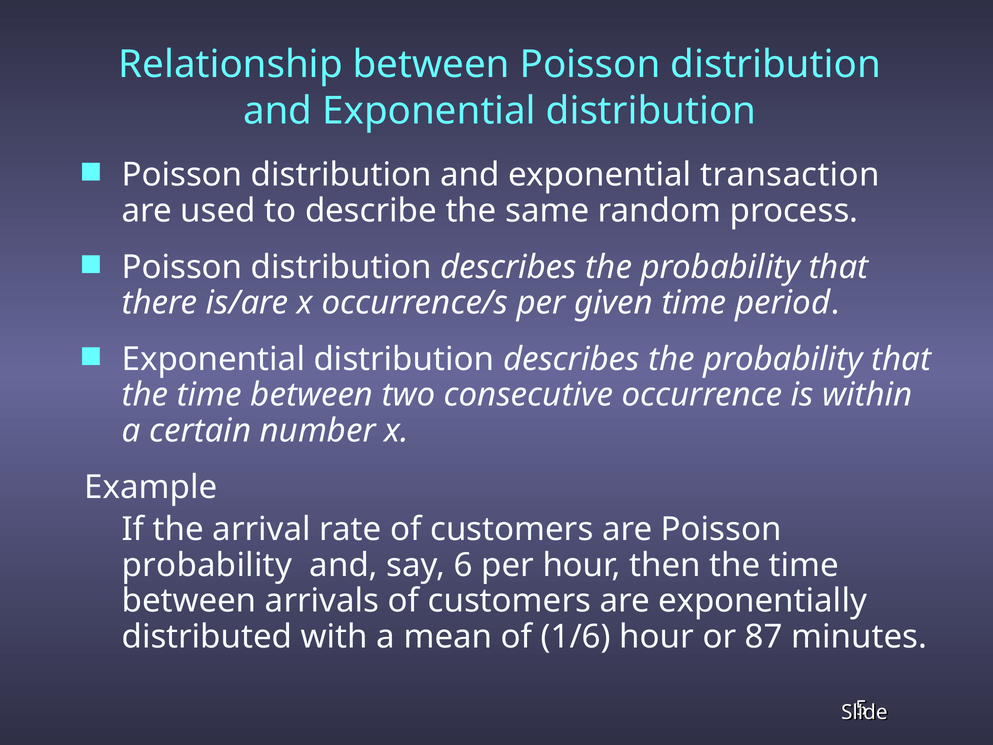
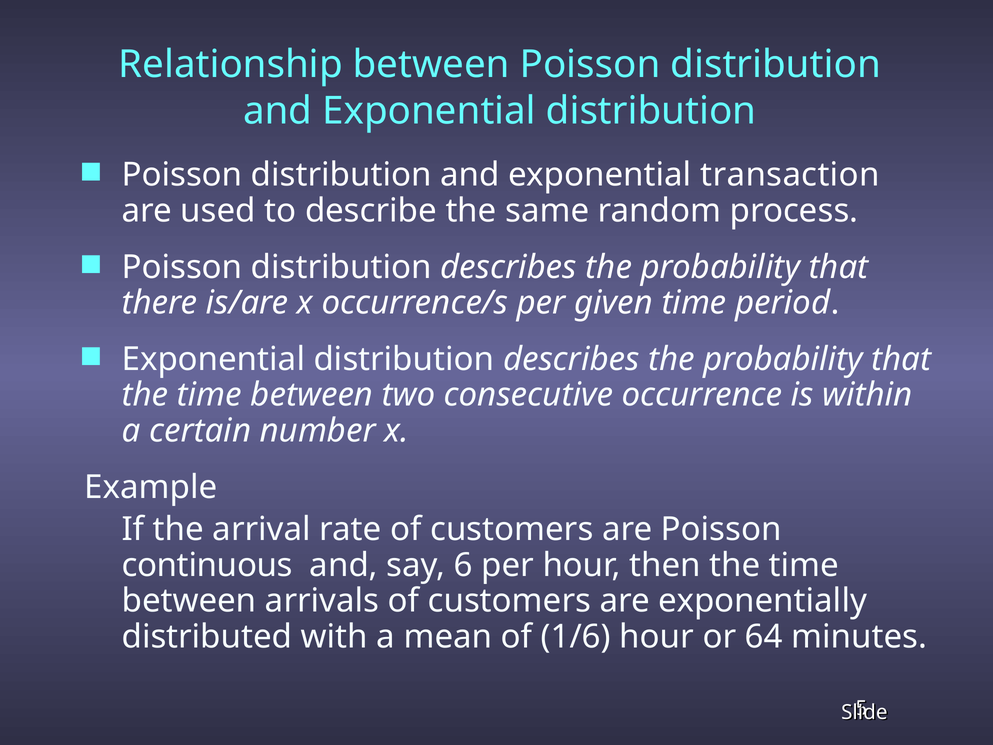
probability at (207, 565): probability -> continuous
87: 87 -> 64
